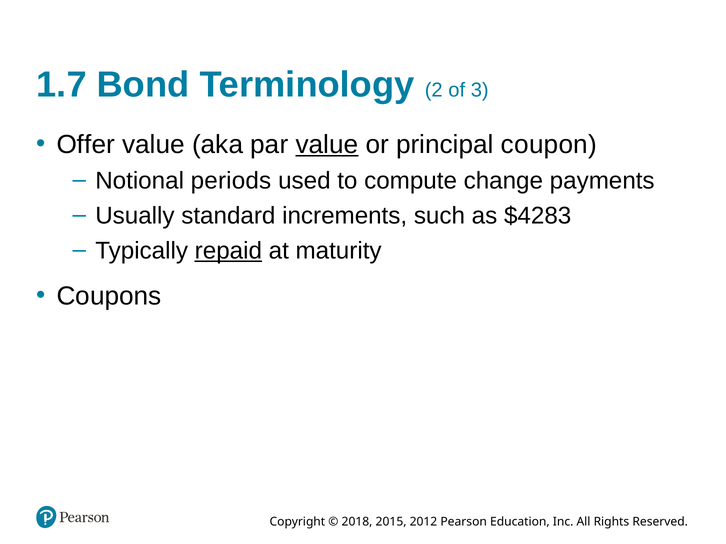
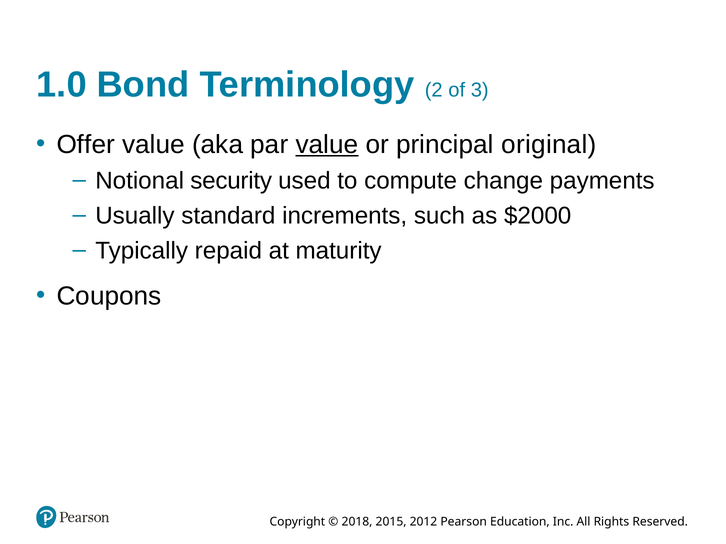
1.7: 1.7 -> 1.0
coupon: coupon -> original
periods: periods -> security
$4283: $4283 -> $2000
repaid underline: present -> none
